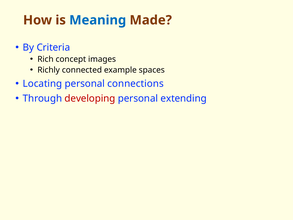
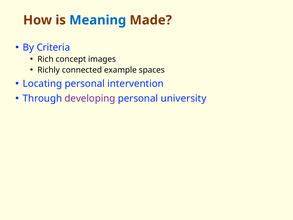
connections: connections -> intervention
developing colour: red -> purple
extending: extending -> university
